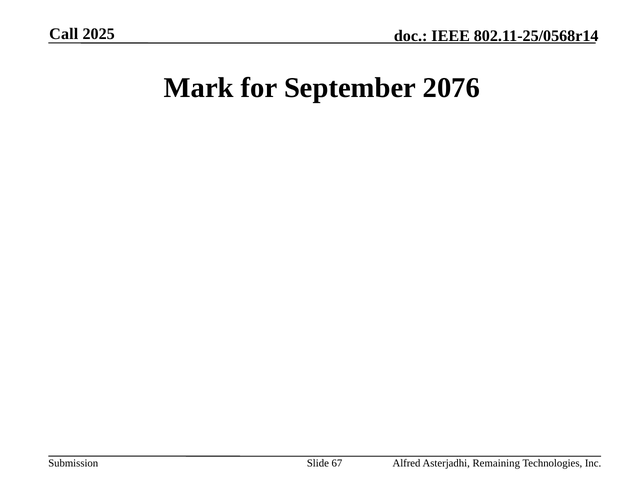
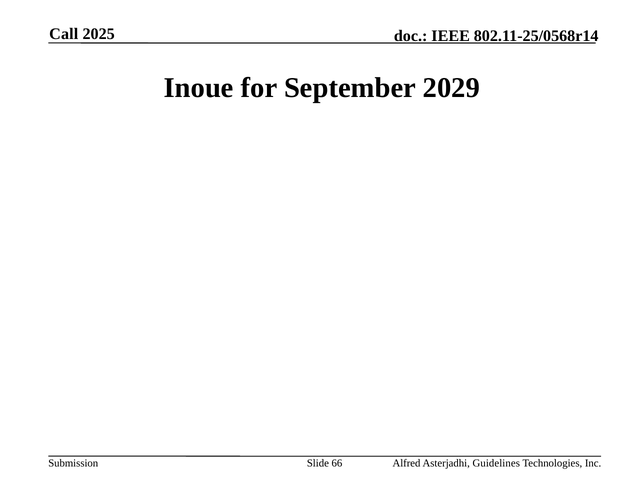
Mark: Mark -> Inoue
2076: 2076 -> 2029
67: 67 -> 66
Remaining: Remaining -> Guidelines
